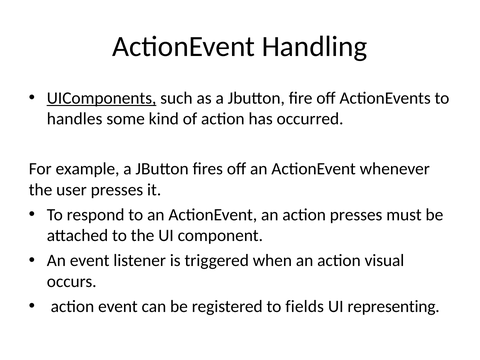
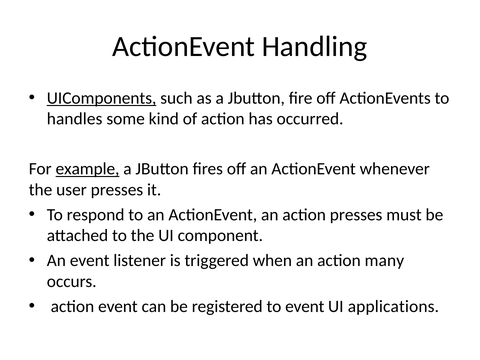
example underline: none -> present
visual: visual -> many
to fields: fields -> event
representing: representing -> applications
